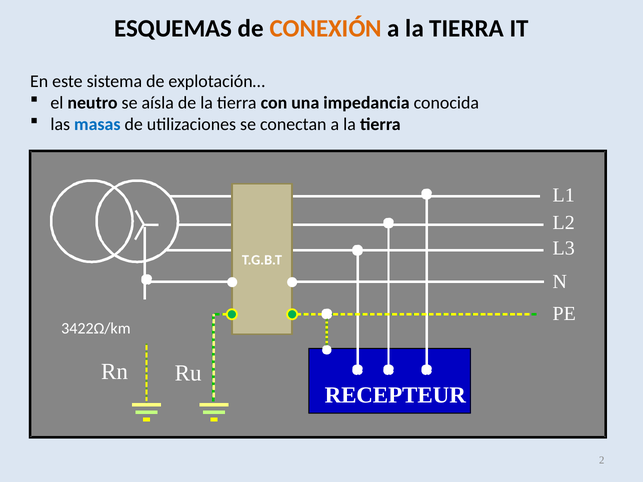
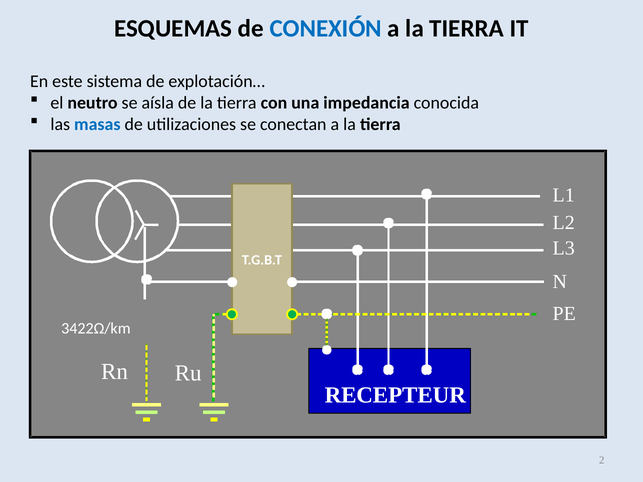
CONEXIÓN colour: orange -> blue
